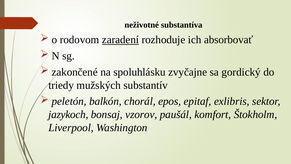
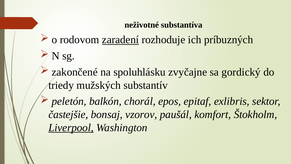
absorbovať: absorbovať -> príbuzných
jazykoch: jazykoch -> častejšie
Liverpool underline: none -> present
